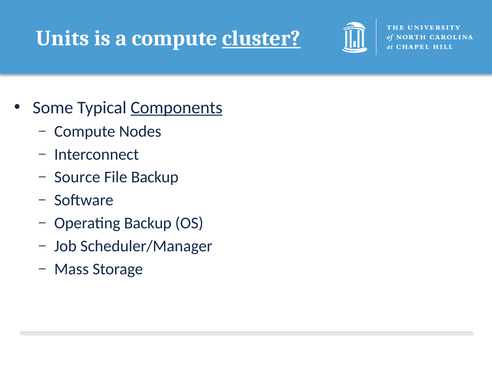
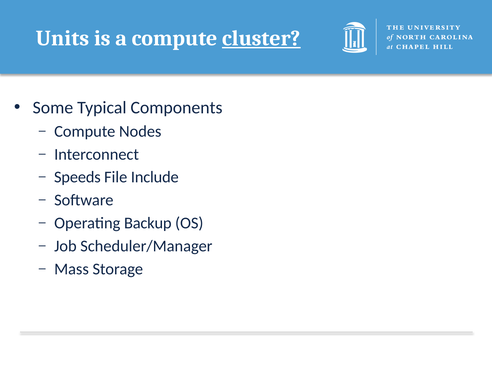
Components underline: present -> none
Source: Source -> Speeds
File Backup: Backup -> Include
